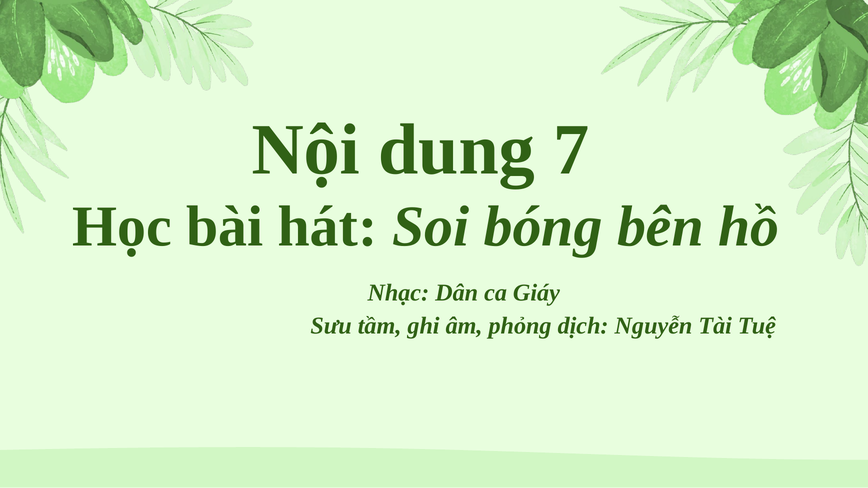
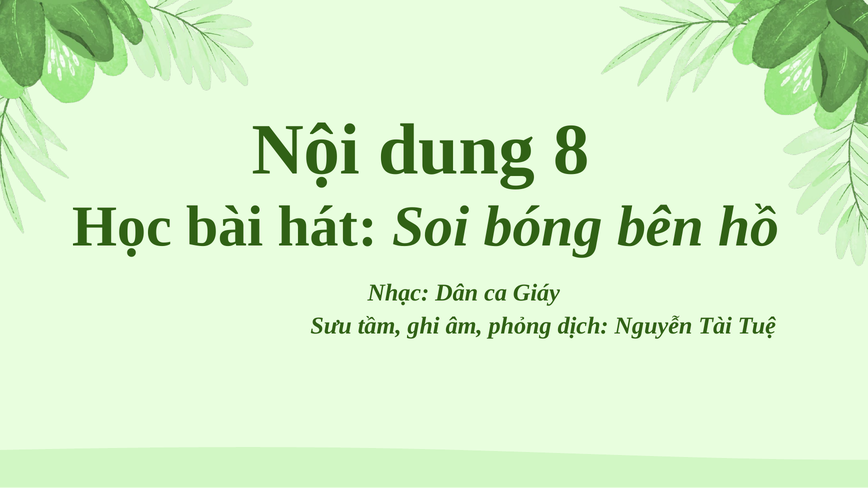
7: 7 -> 8
